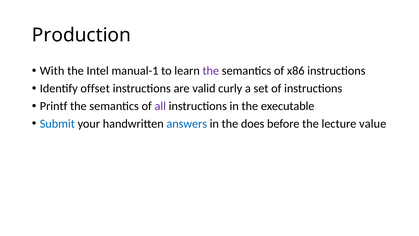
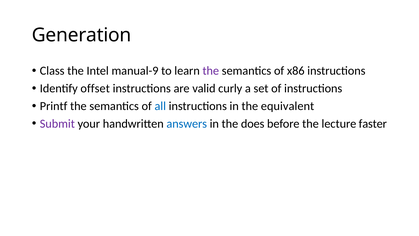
Production: Production -> Generation
With: With -> Class
manual-1: manual-1 -> manual-9
all colour: purple -> blue
executable: executable -> equivalent
Submit colour: blue -> purple
value: value -> faster
